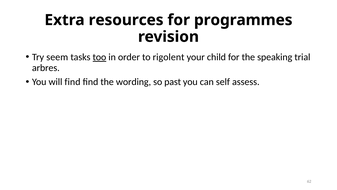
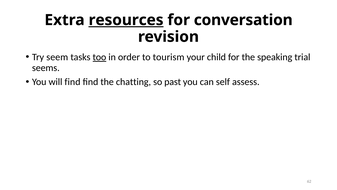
resources underline: none -> present
programmes: programmes -> conversation
rigolent: rigolent -> tourism
arbres: arbres -> seems
wording: wording -> chatting
